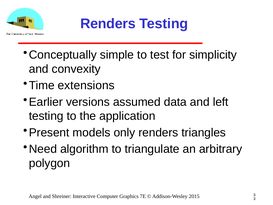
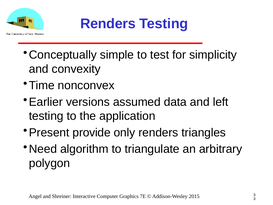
extensions: extensions -> nonconvex
models: models -> provide
